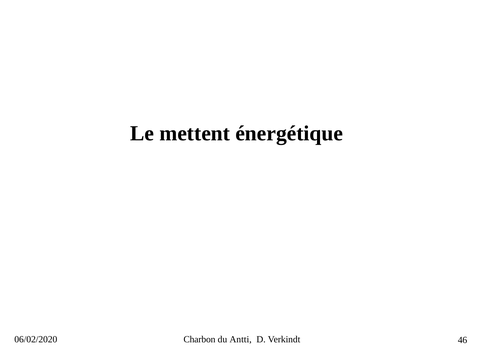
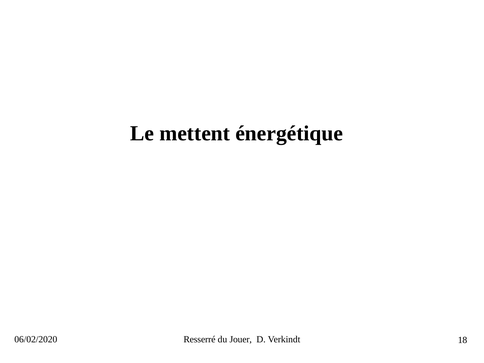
Charbon: Charbon -> Resserré
Antti: Antti -> Jouer
46: 46 -> 18
